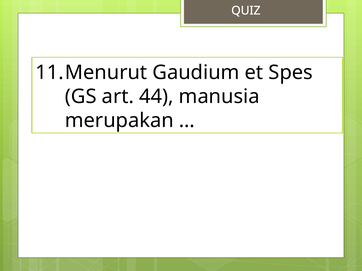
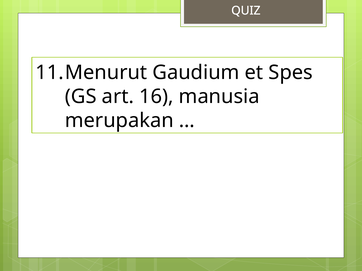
44: 44 -> 16
